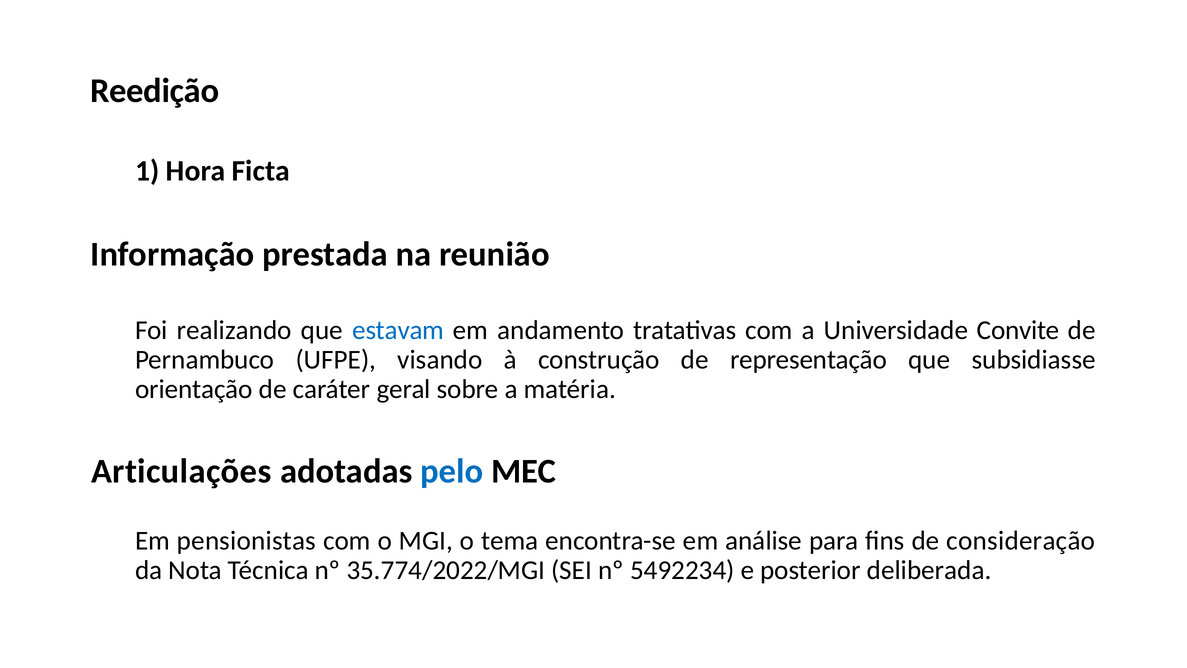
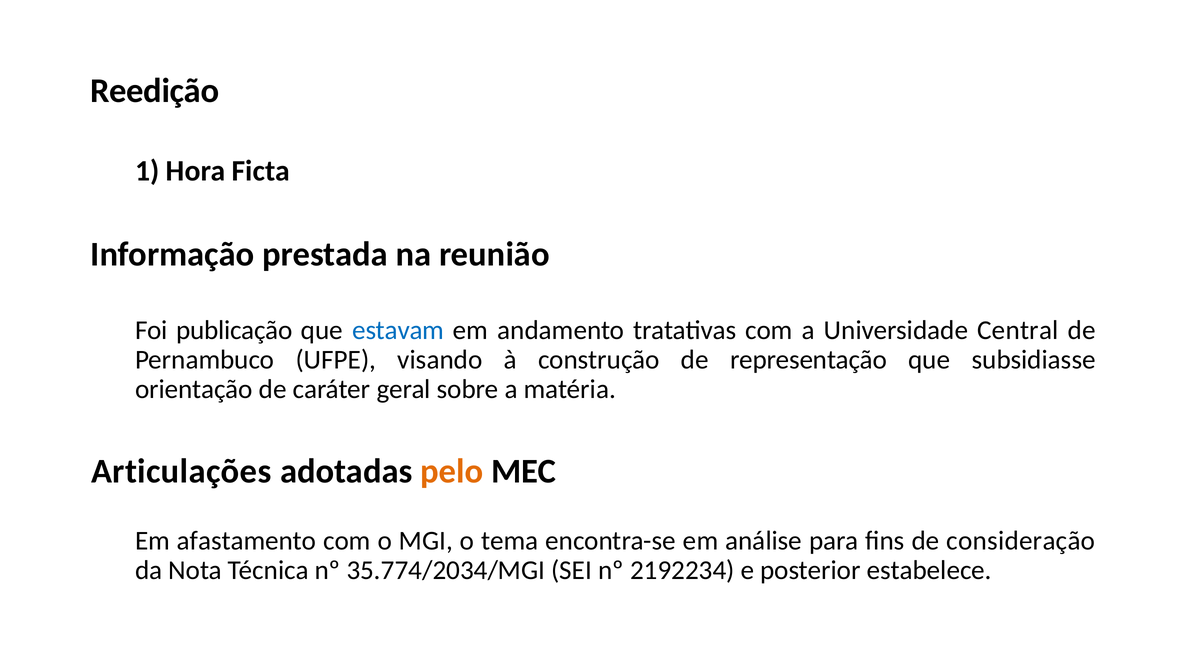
realizando: realizando -> publicação
Convite: Convite -> Central
pelo colour: blue -> orange
pensionistas: pensionistas -> afastamento
35.774/2022/MGI: 35.774/2022/MGI -> 35.774/2034/MGI
5492234: 5492234 -> 2192234
deliberada: deliberada -> estabelece
